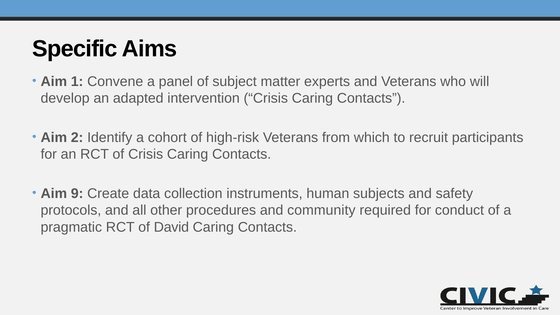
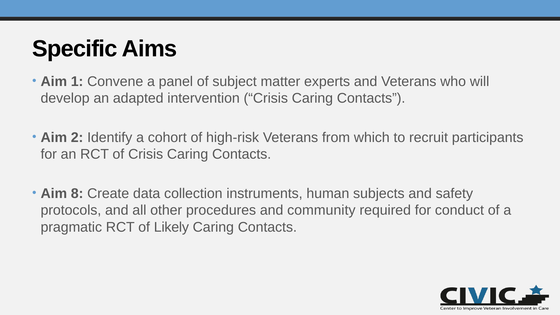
9: 9 -> 8
David: David -> Likely
